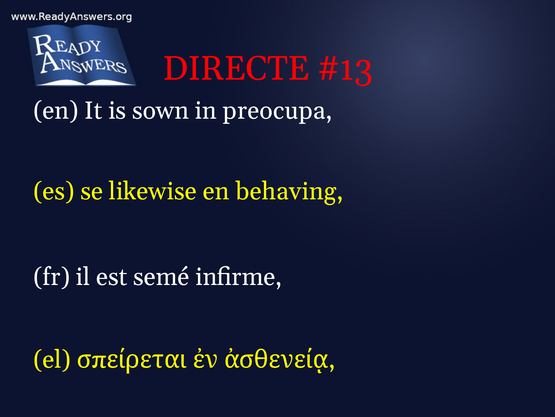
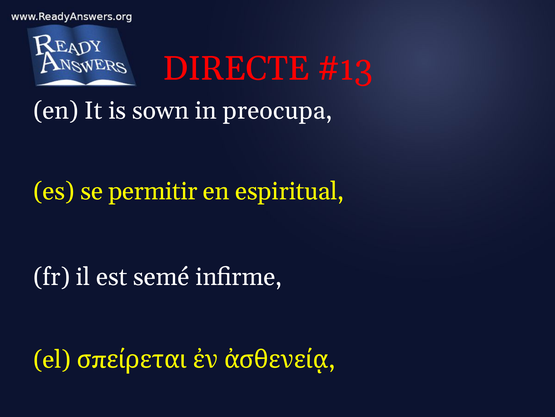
likewise: likewise -> permitir
behaving: behaving -> espiritual
